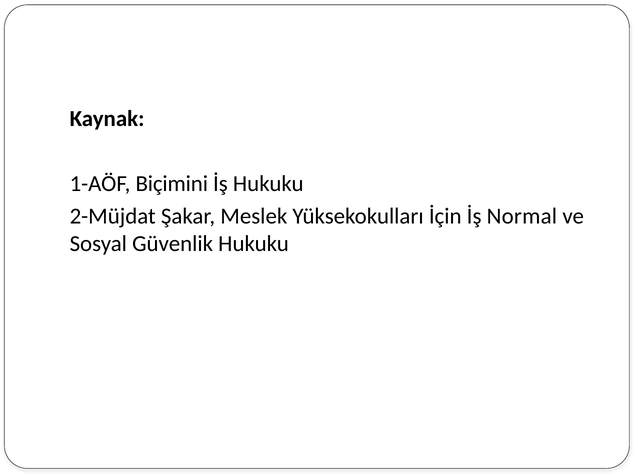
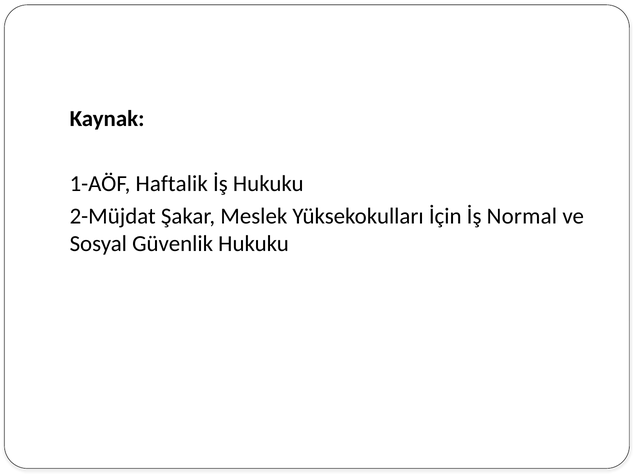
Biçimini: Biçimini -> Haftalik
